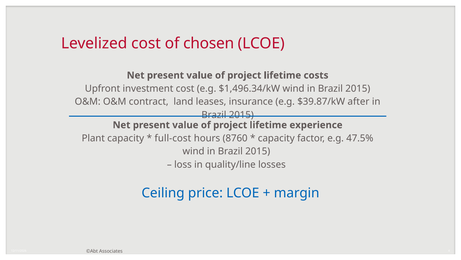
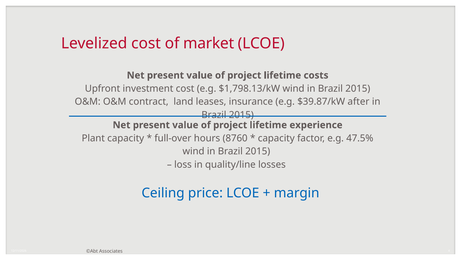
chosen: chosen -> market
$1,496.34/kW: $1,496.34/kW -> $1,798.13/kW
full-cost: full-cost -> full-over
